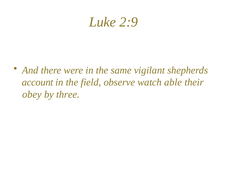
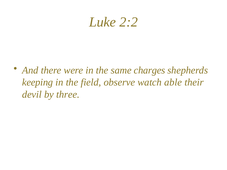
2:9: 2:9 -> 2:2
vigilant: vigilant -> charges
account: account -> keeping
obey: obey -> devil
